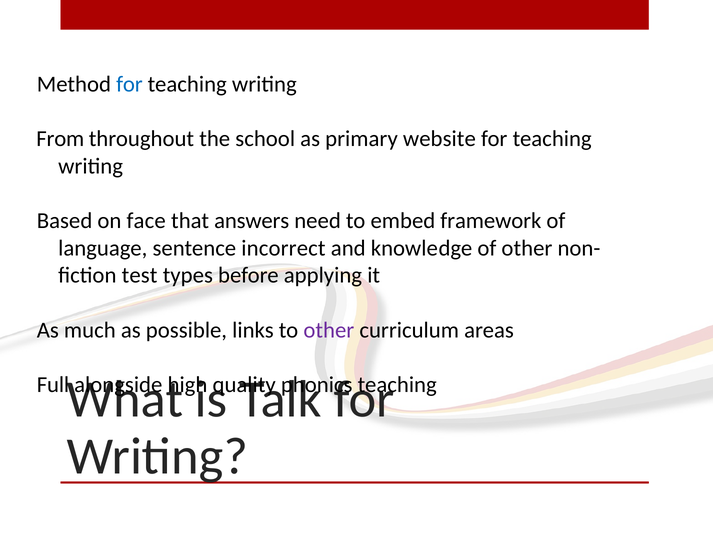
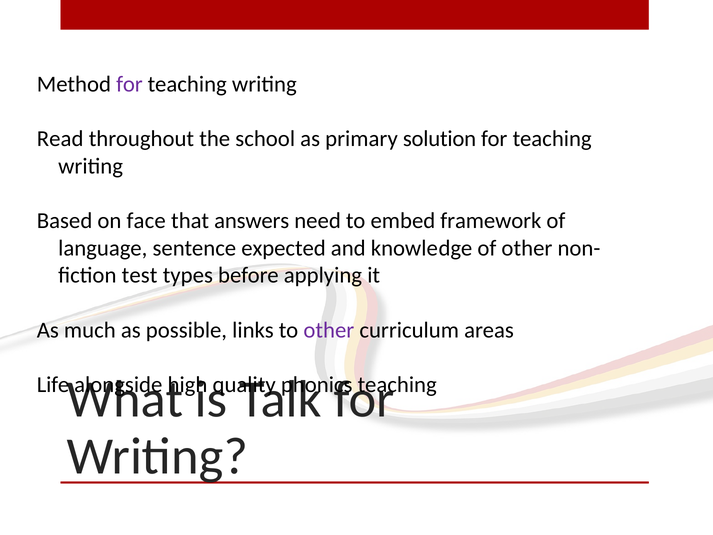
for at (129, 84) colour: blue -> purple
From: From -> Read
website: website -> solution
incorrect: incorrect -> expected
Full: Full -> Life
